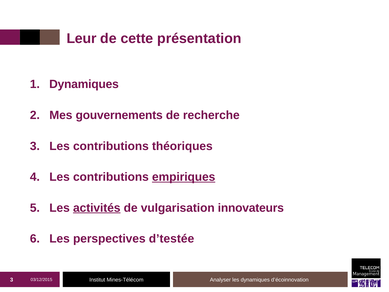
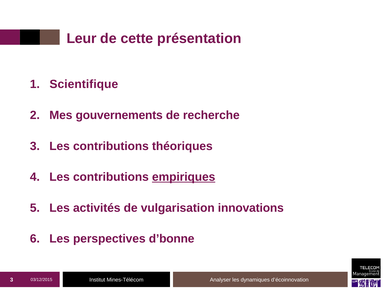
Dynamiques at (84, 84): Dynamiques -> Scientifique
activités underline: present -> none
innovateurs: innovateurs -> innovations
d’testée: d’testée -> d’bonne
